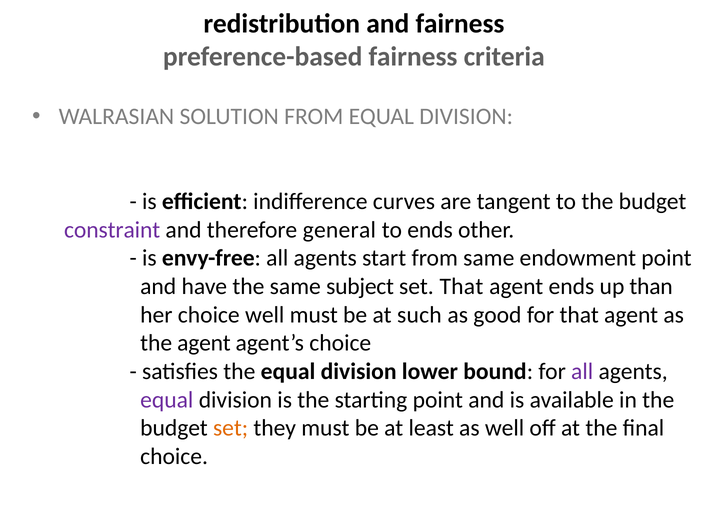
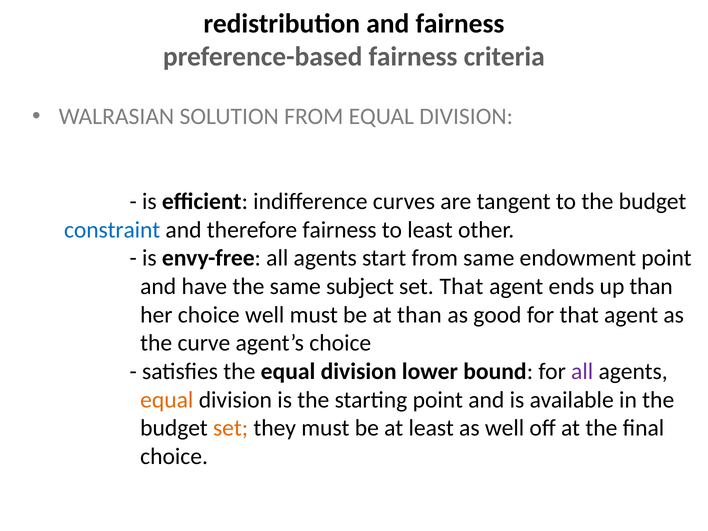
constraint colour: purple -> blue
therefore general: general -> fairness
to ends: ends -> least
at such: such -> than
the agent: agent -> curve
equal at (167, 400) colour: purple -> orange
